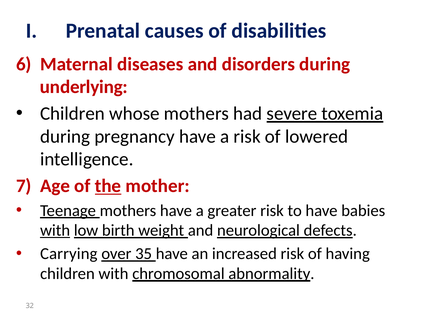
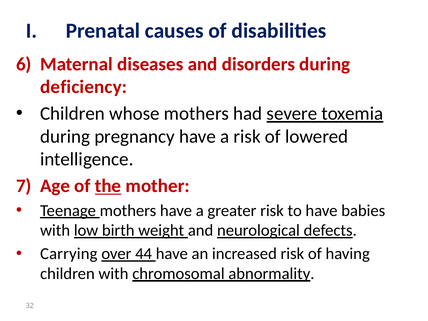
underlying: underlying -> deficiency
with at (55, 230) underline: present -> none
35: 35 -> 44
